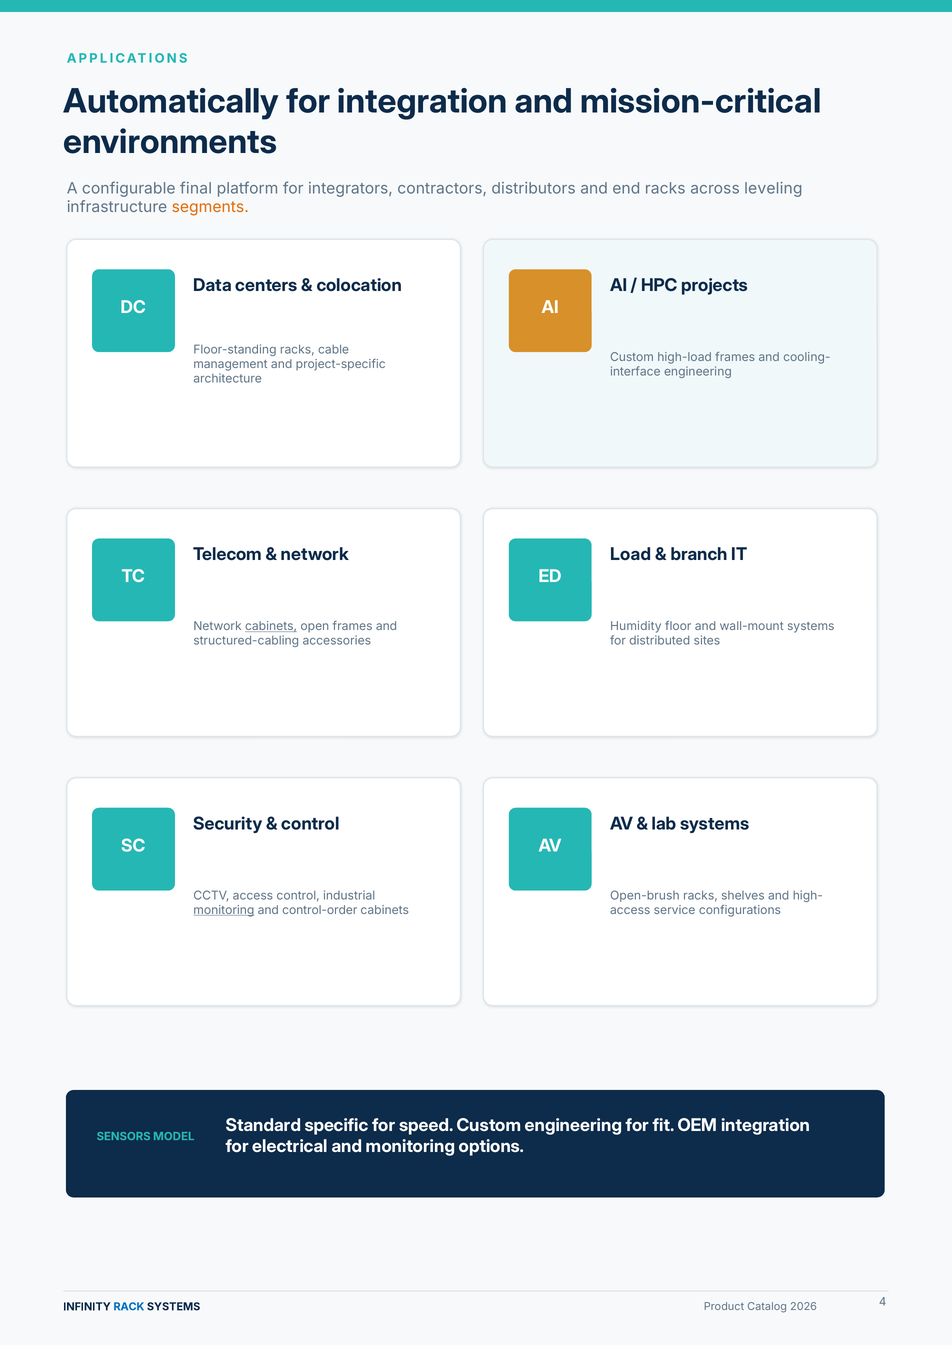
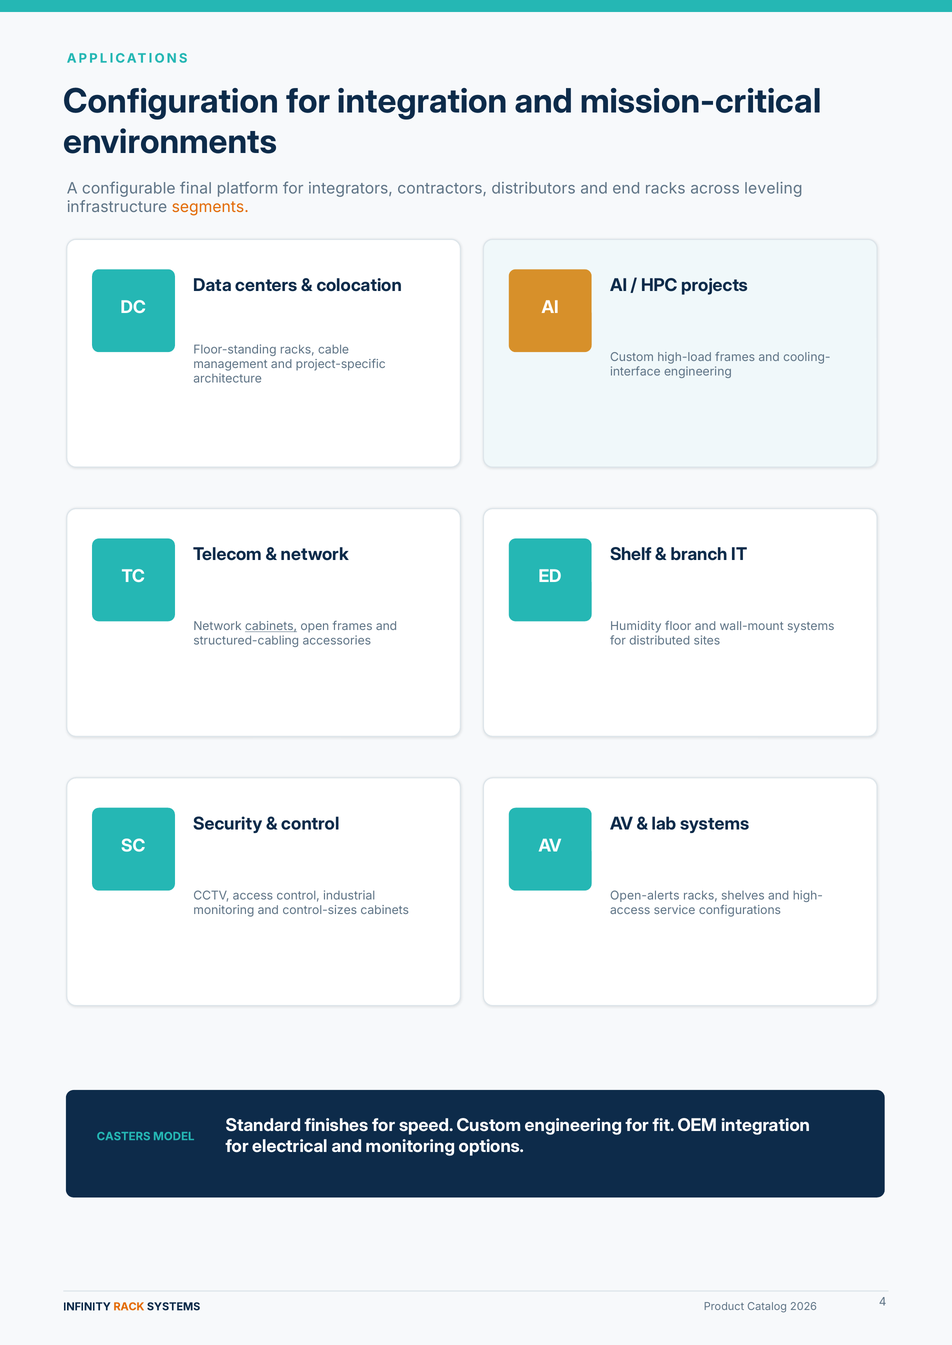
Automatically: Automatically -> Configuration
Load: Load -> Shelf
Open-brush: Open-brush -> Open-alerts
monitoring at (224, 910) underline: present -> none
control-order: control-order -> control-sizes
specific: specific -> finishes
SENSORS: SENSORS -> CASTERS
RACK colour: blue -> orange
